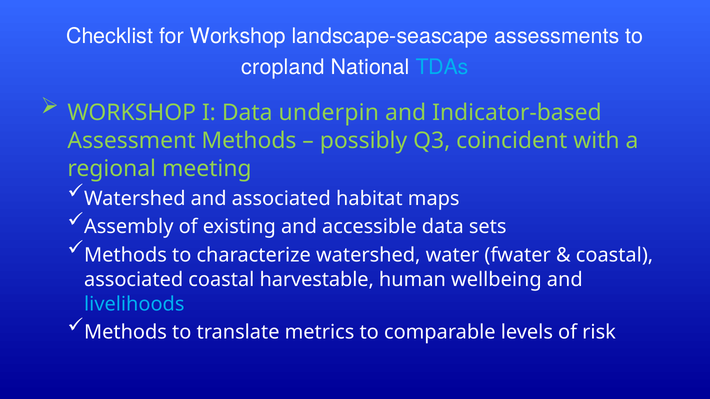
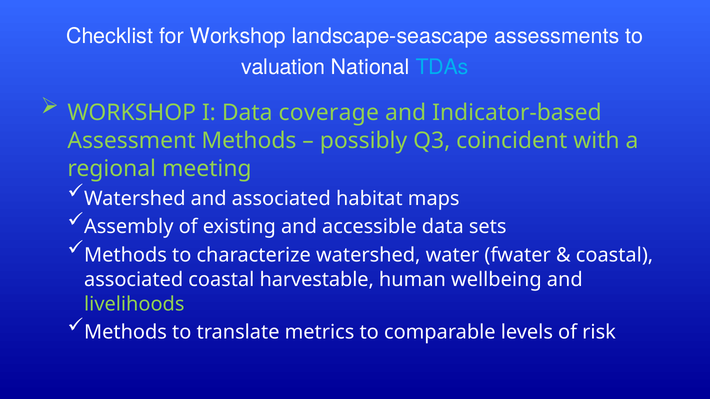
cropland: cropland -> valuation
underpin: underpin -> coverage
livelihoods colour: light blue -> light green
